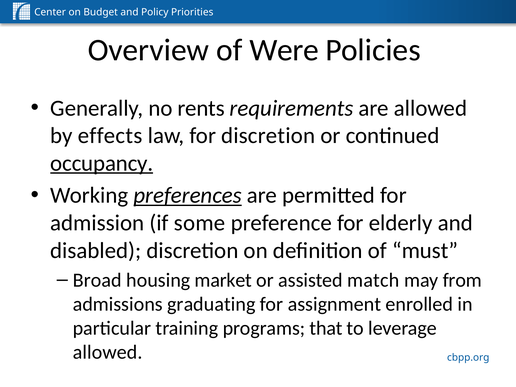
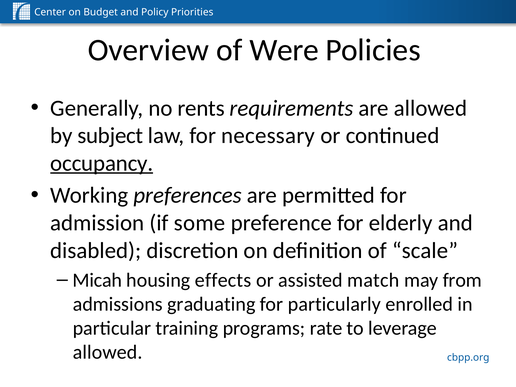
effects: effects -> subject
for discretion: discretion -> necessary
preferences underline: present -> none
must: must -> scale
Broad: Broad -> Micah
market: market -> effects
assignment: assignment -> particularly
that: that -> rate
